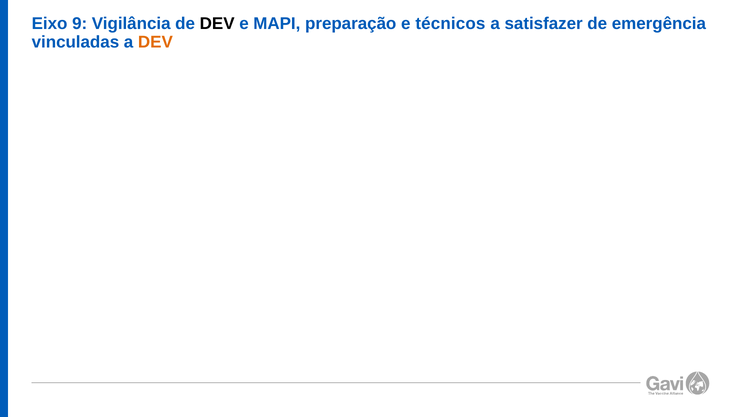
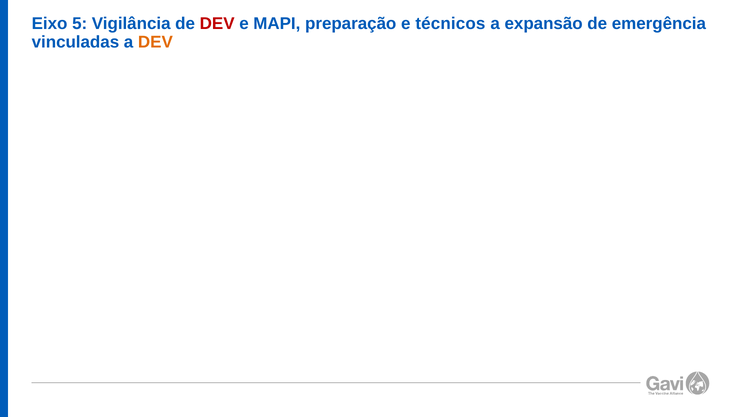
9: 9 -> 5
DEV at (217, 24) colour: black -> red
satisfazer: satisfazer -> expansão
